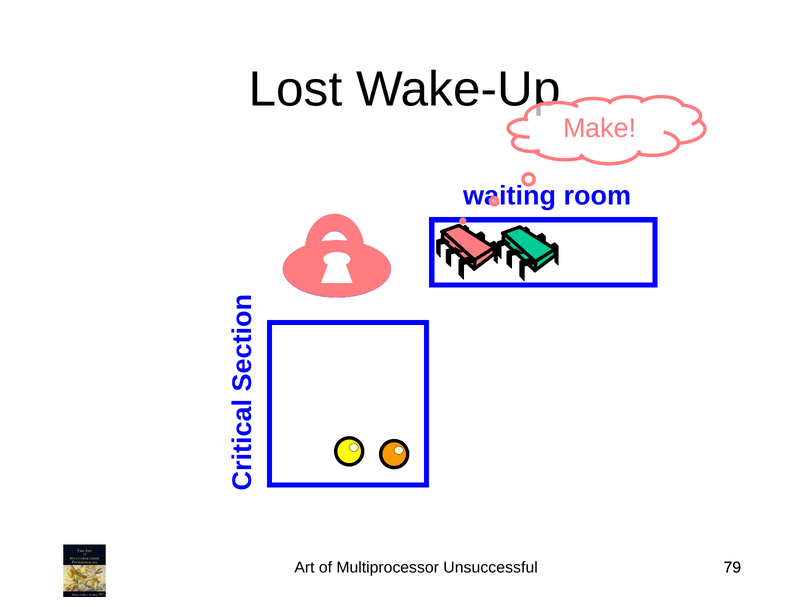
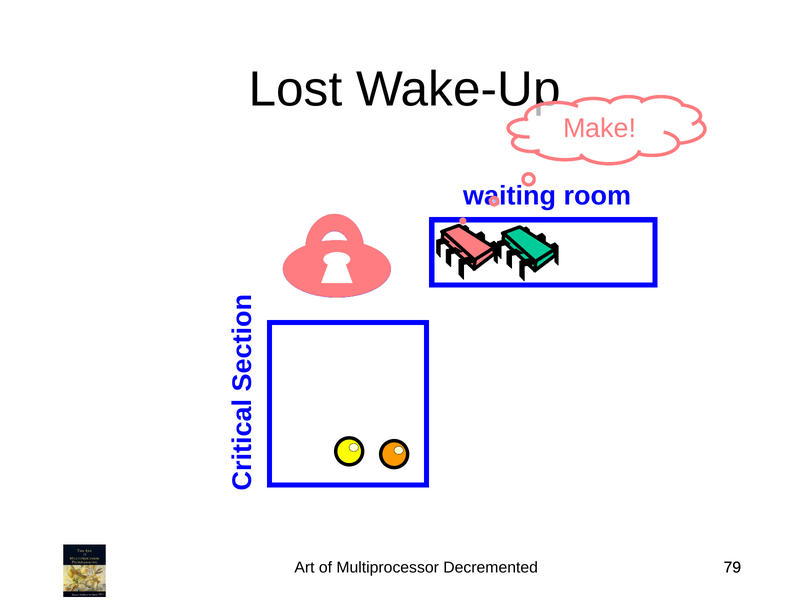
Unsuccessful: Unsuccessful -> Decremented
